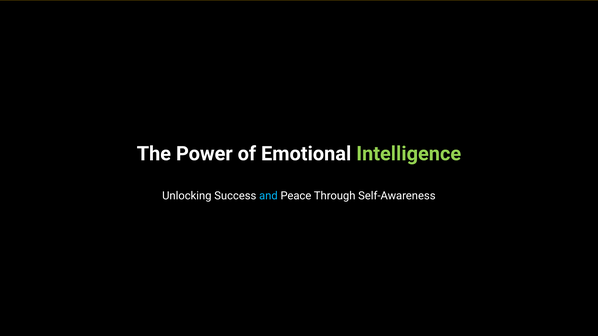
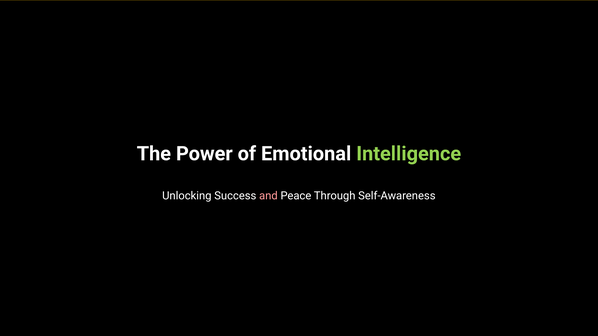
and colour: light blue -> pink
